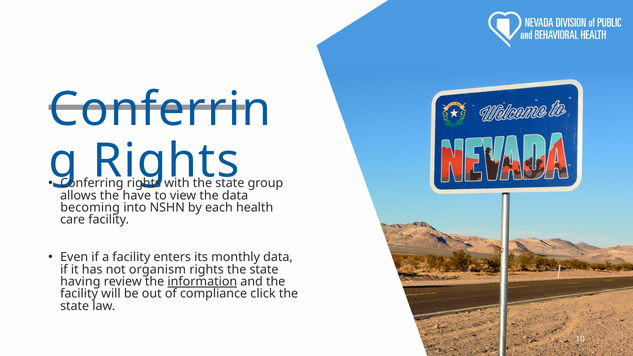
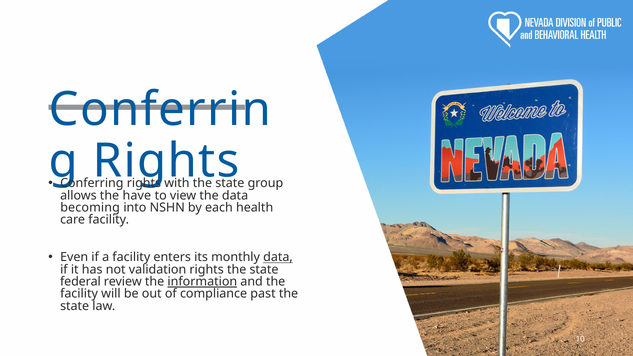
data at (278, 257) underline: none -> present
organism: organism -> validation
having: having -> federal
click: click -> past
